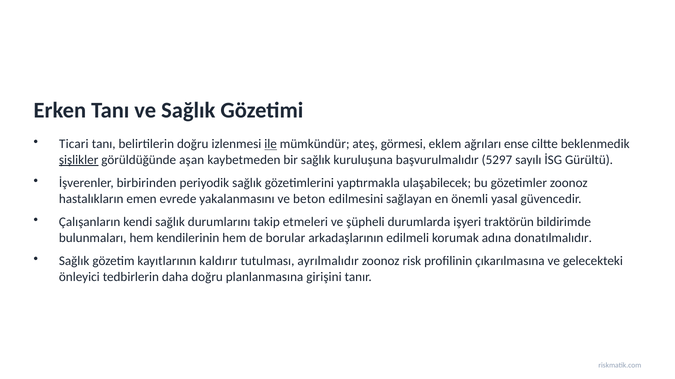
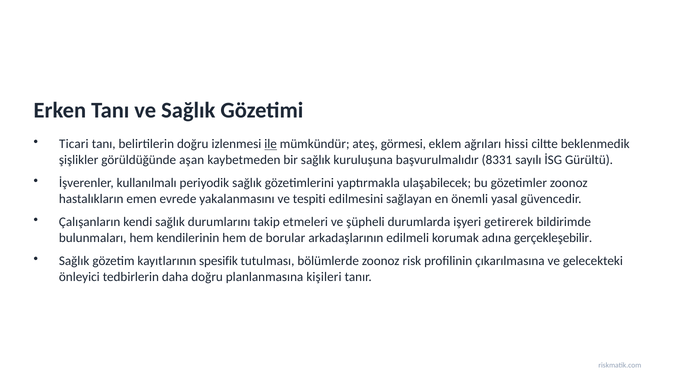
ense: ense -> hissi
şişlikler underline: present -> none
5297: 5297 -> 8331
birbirinden: birbirinden -> kullanılmalı
beton: beton -> tespiti
traktörün: traktörün -> getirerek
donatılmalıdır: donatılmalıdır -> gerçekleşebilir
kaldırır: kaldırır -> spesifik
ayrılmalıdır: ayrılmalıdır -> bölümlerde
girişini: girişini -> kişileri
